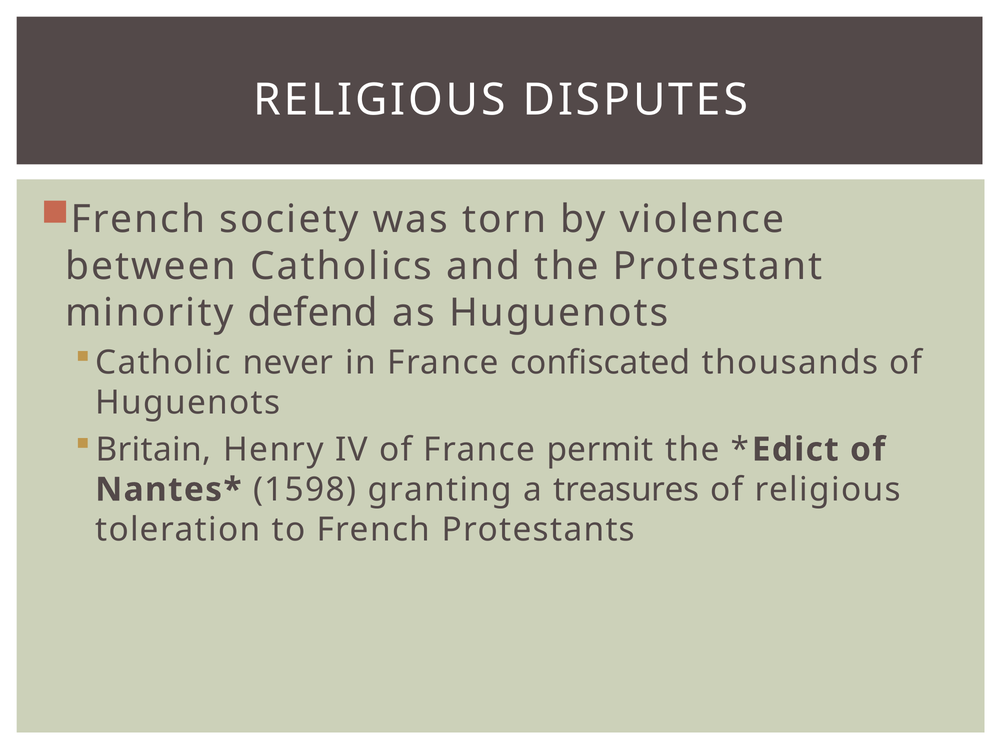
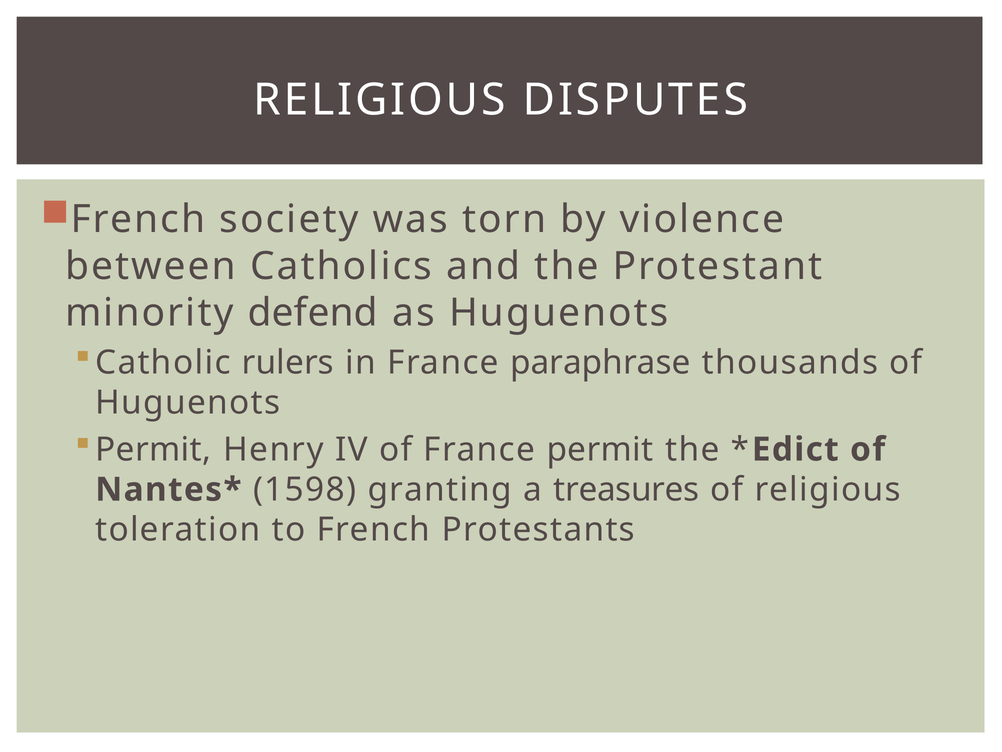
never: never -> rulers
confiscated: confiscated -> paraphrase
Britain at (153, 449): Britain -> Permit
